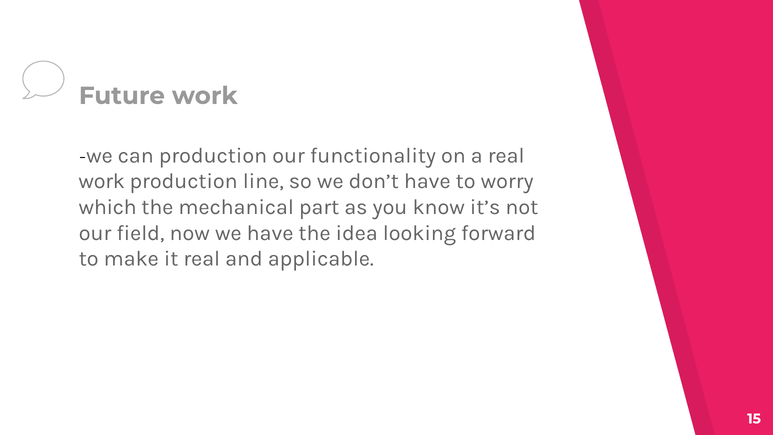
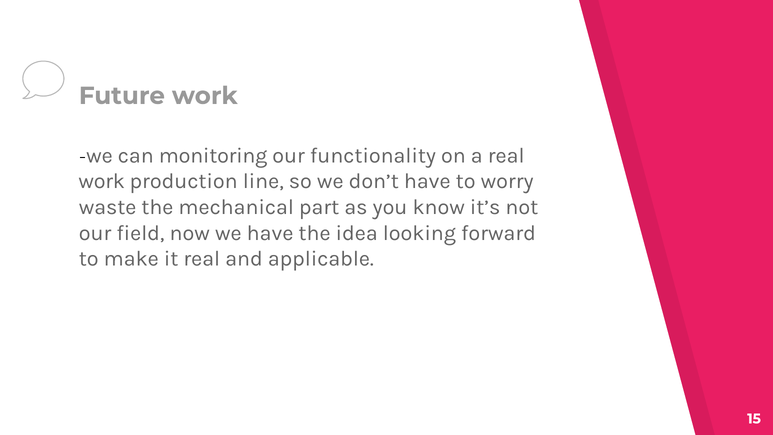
can production: production -> monitoring
which: which -> waste
